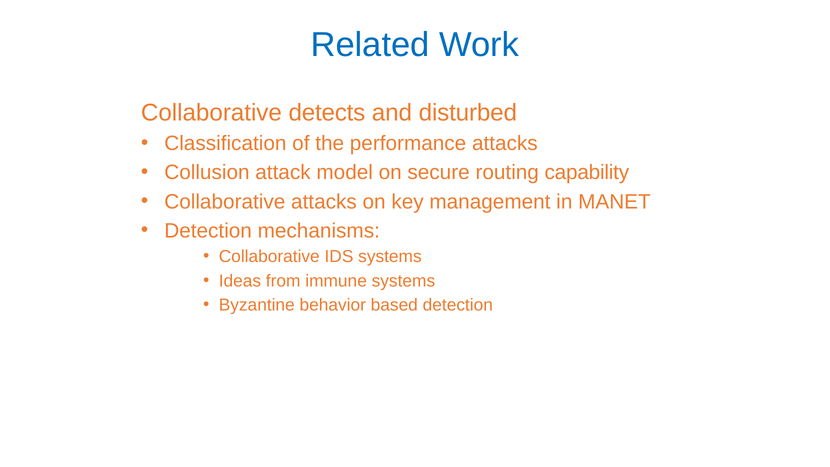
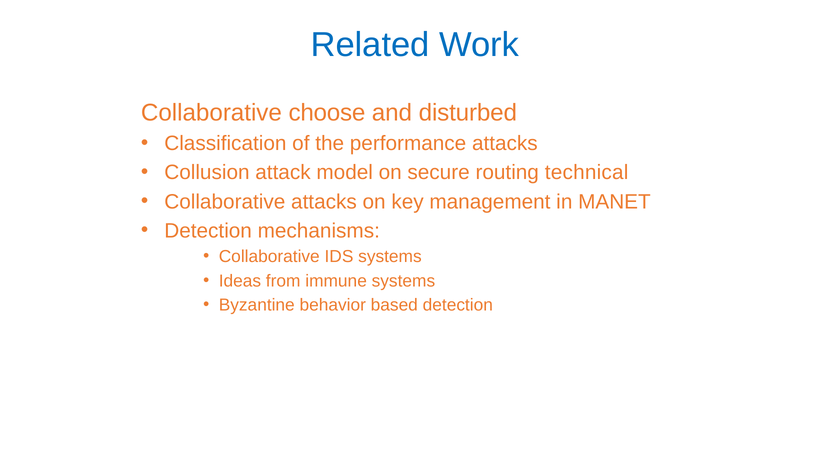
detects: detects -> choose
capability: capability -> technical
